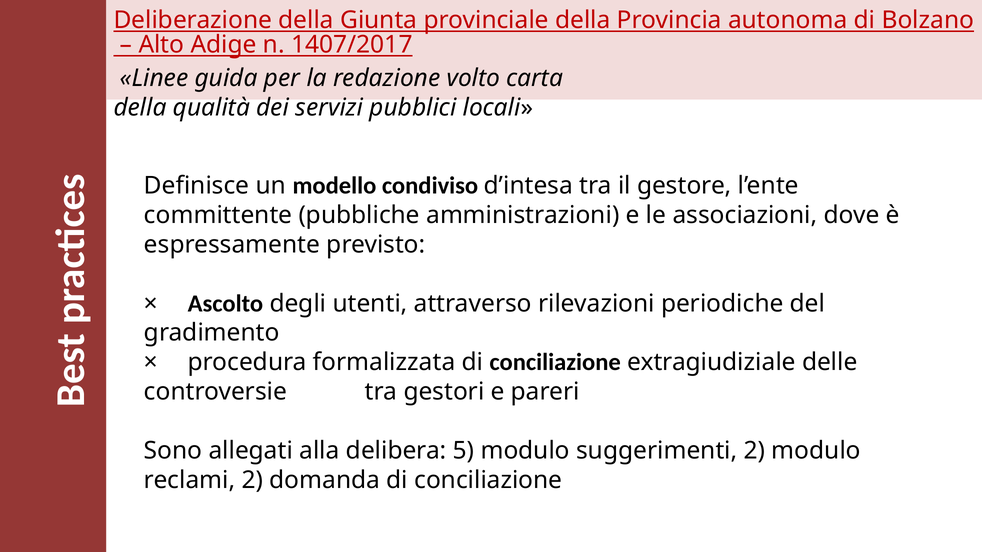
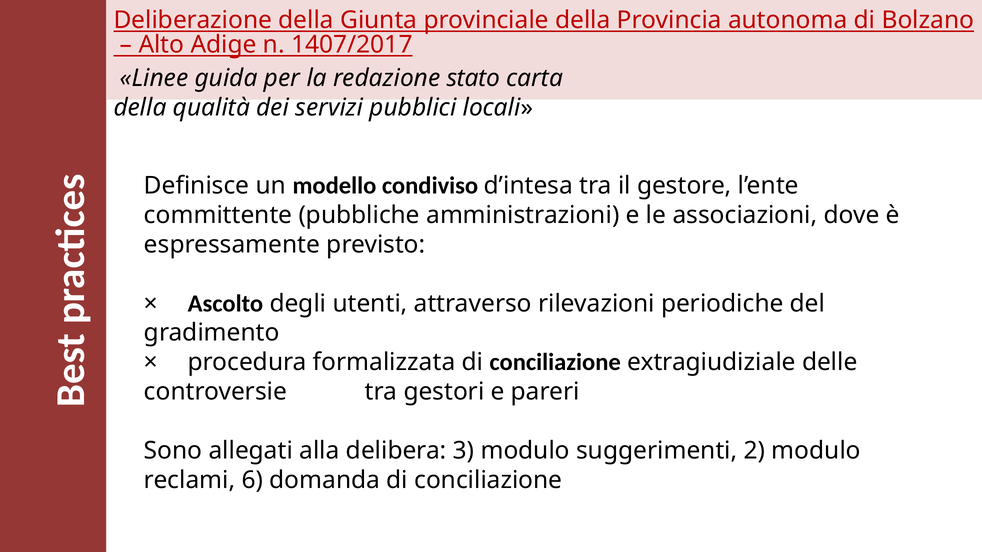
volto: volto -> stato
5: 5 -> 3
reclami 2: 2 -> 6
